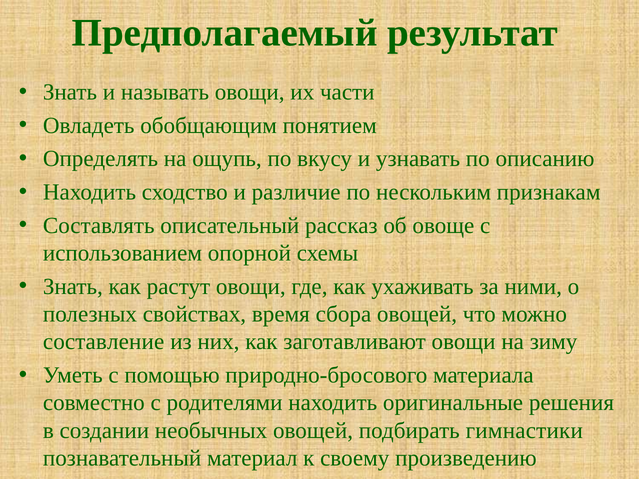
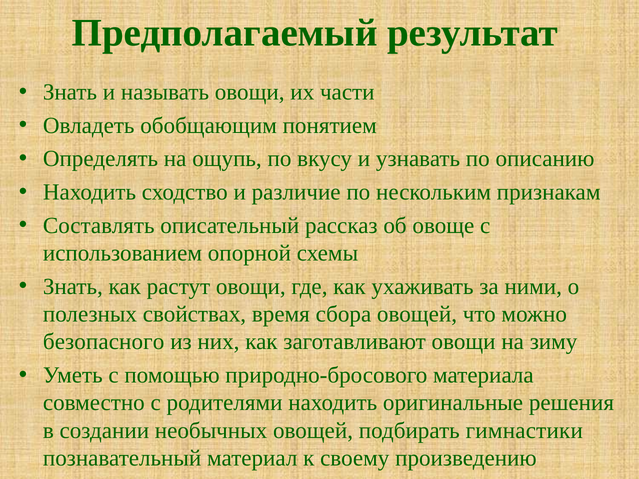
составление: составление -> безопасного
